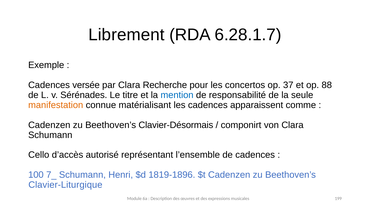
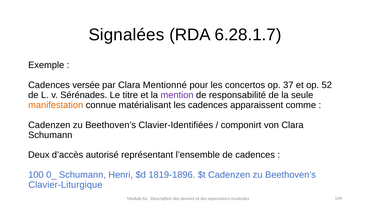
Librement: Librement -> Signalées
Recherche: Recherche -> Mentionné
88: 88 -> 52
mention colour: blue -> purple
Clavier-Désormais: Clavier-Désormais -> Clavier-Identifiées
Cello: Cello -> Deux
7_: 7_ -> 0_
